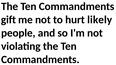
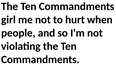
gift: gift -> girl
likely: likely -> when
